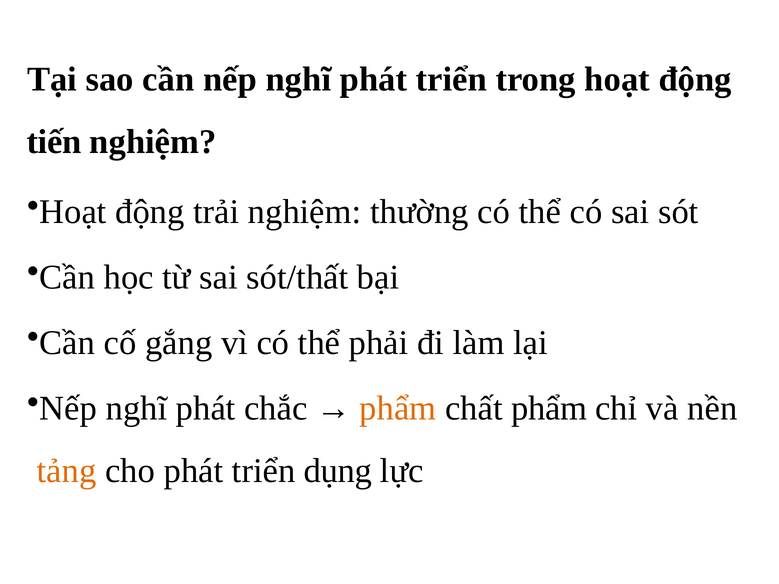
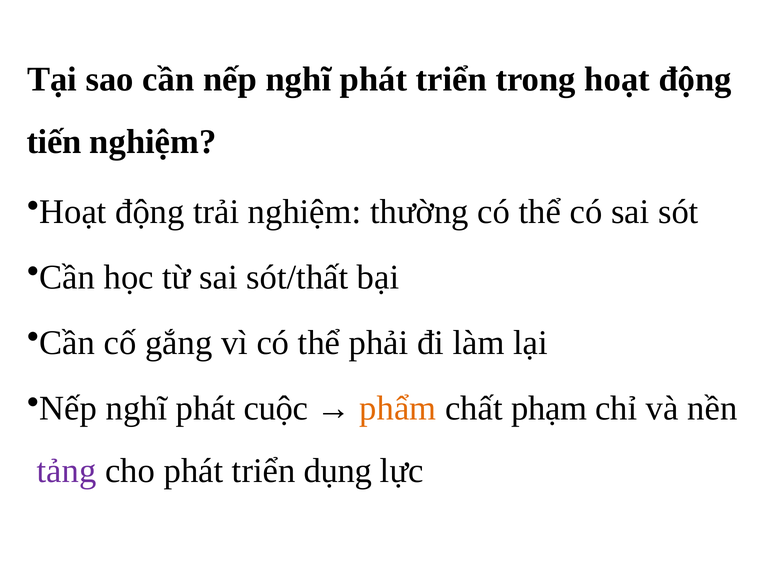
chắc: chắc -> cuộc
chất phẩm: phẩm -> phạm
tảng colour: orange -> purple
